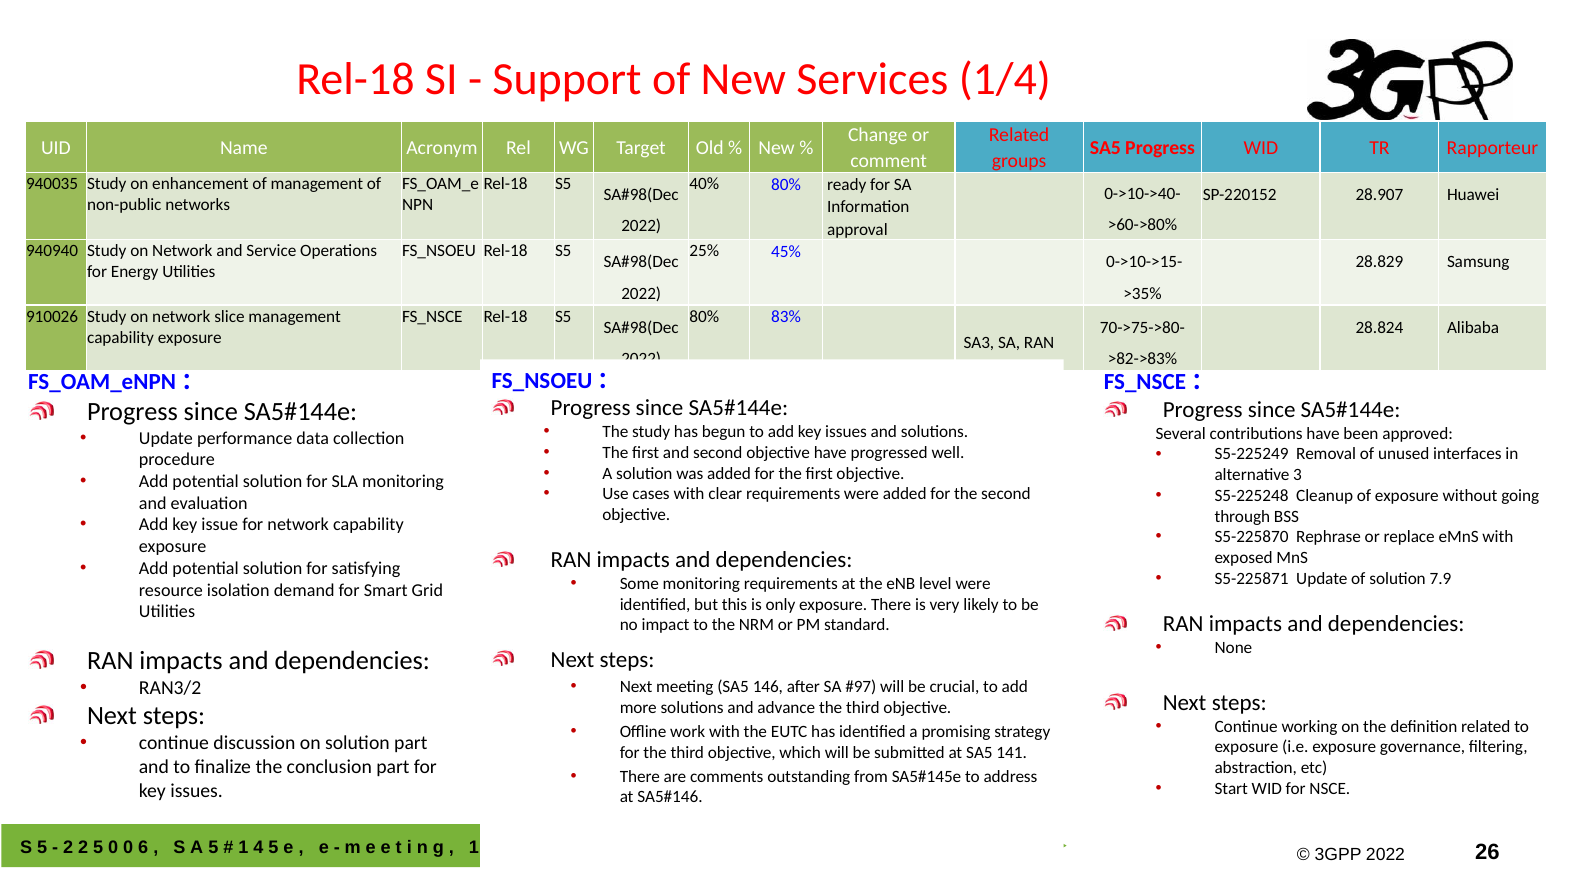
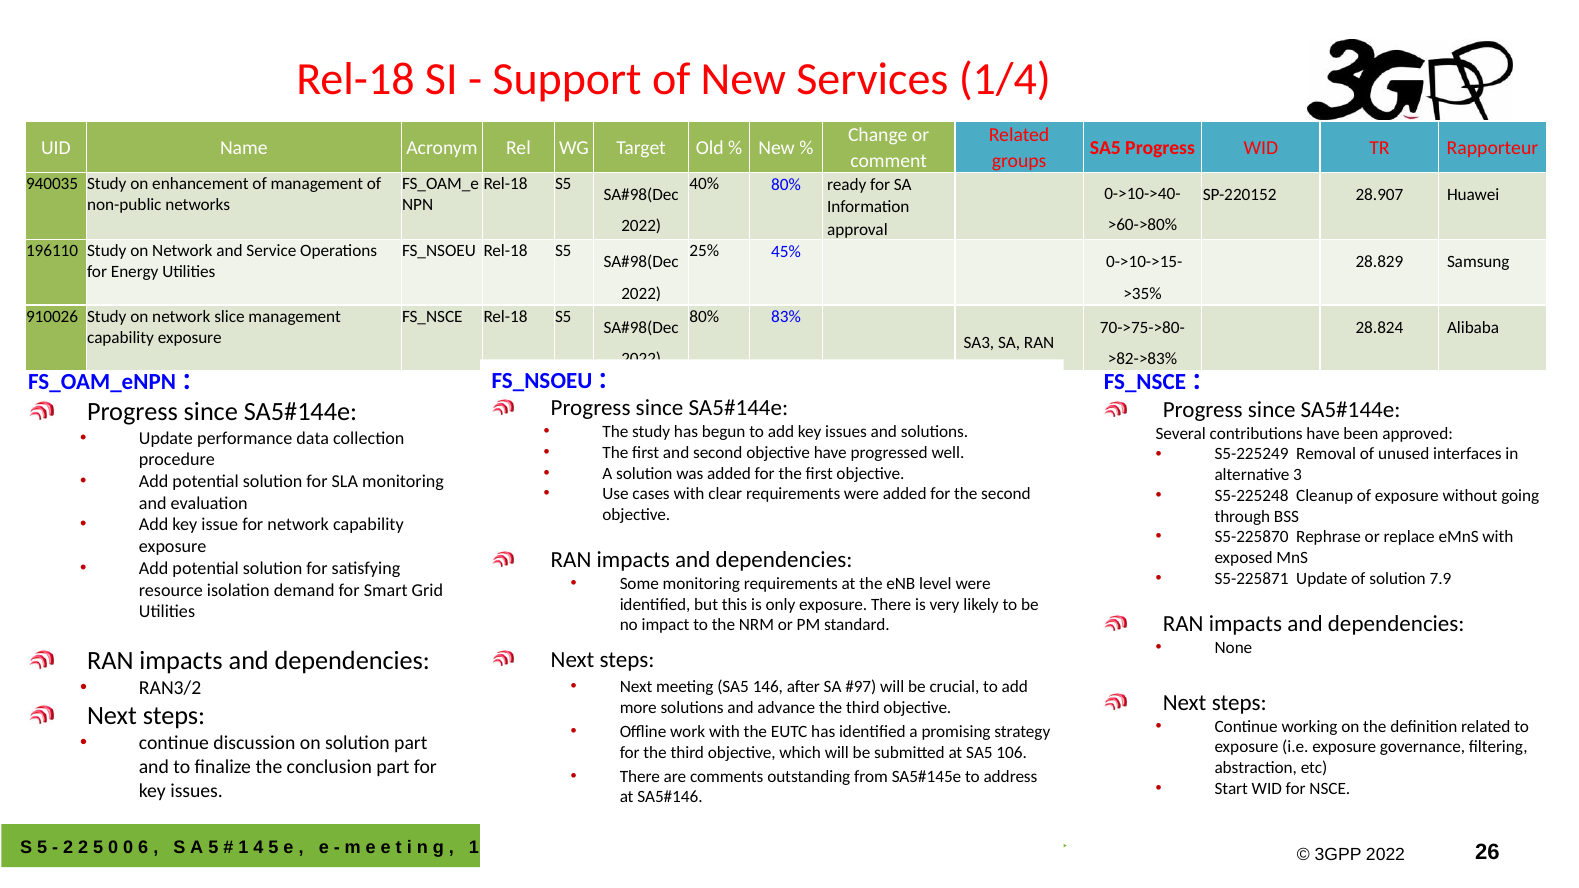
940940: 940940 -> 196110
141: 141 -> 106
